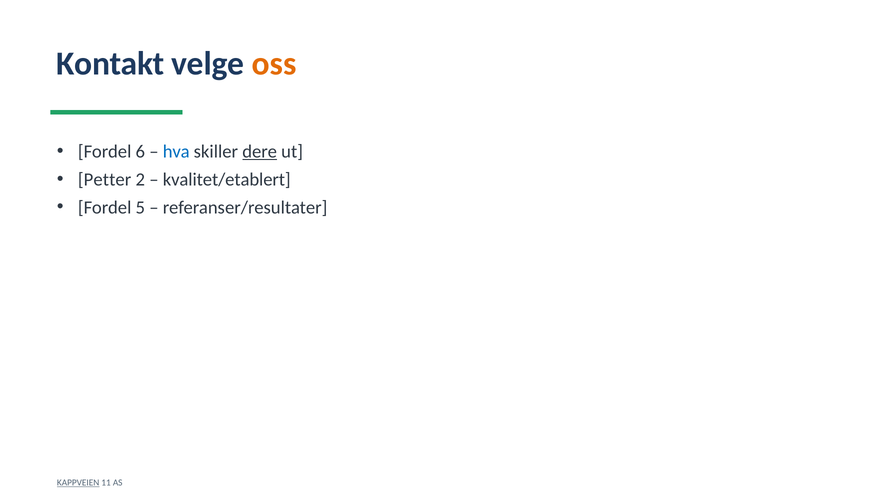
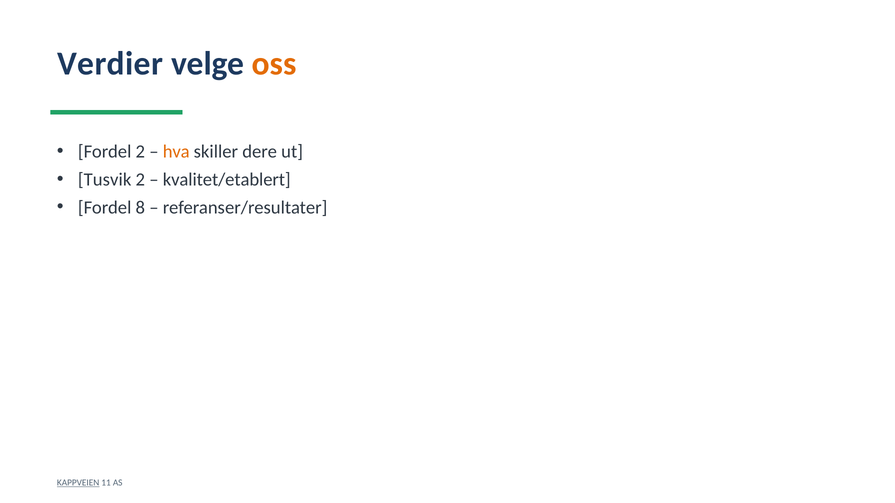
Kontakt: Kontakt -> Verdier
Fordel 6: 6 -> 2
hva colour: blue -> orange
dere underline: present -> none
Petter: Petter -> Tusvik
5: 5 -> 8
